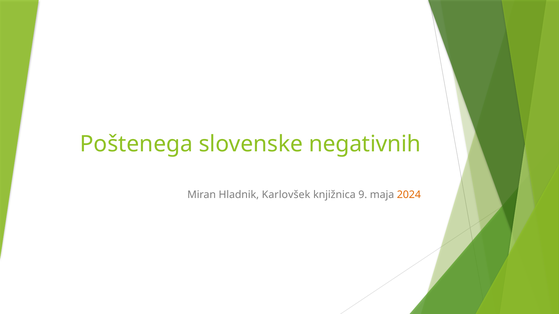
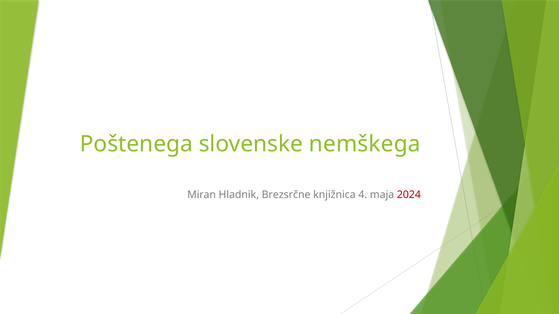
negativnih: negativnih -> nemškega
Karlovšek: Karlovšek -> Brezsrčne
9: 9 -> 4
2024 colour: orange -> red
